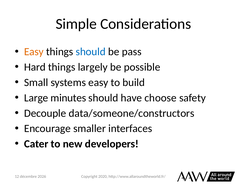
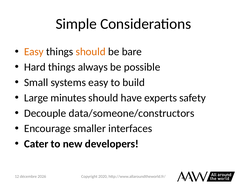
should at (91, 52) colour: blue -> orange
pass: pass -> bare
largely: largely -> always
choose: choose -> experts
